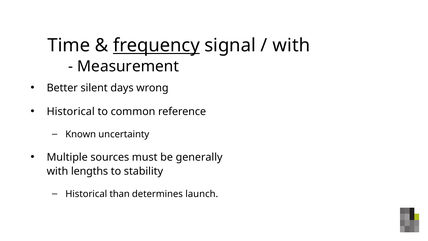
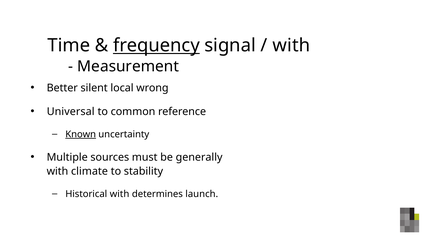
days: days -> local
Historical at (71, 111): Historical -> Universal
Known underline: none -> present
lengths: lengths -> climate
Historical than: than -> with
